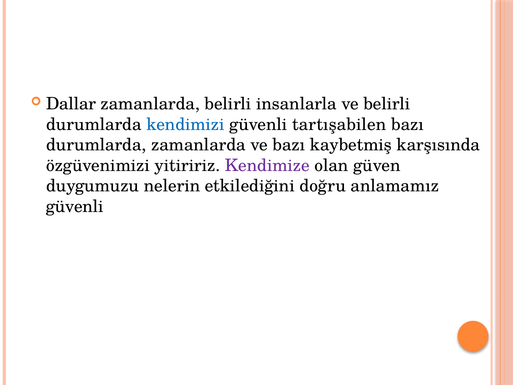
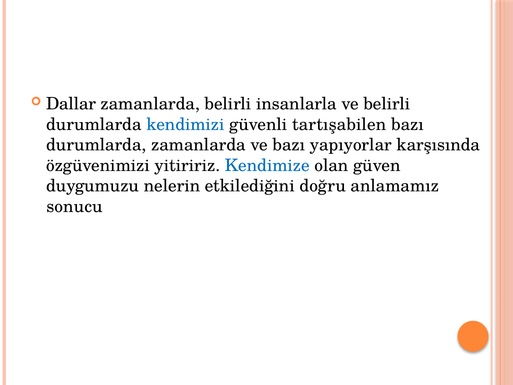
kaybetmiş: kaybetmiş -> yapıyorlar
Kendimize colour: purple -> blue
güvenli at (75, 206): güvenli -> sonucu
